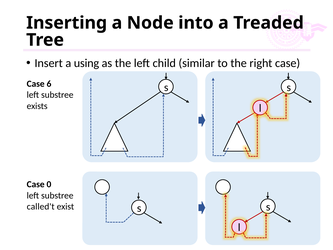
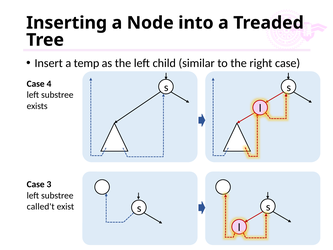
using: using -> temp
6: 6 -> 4
0: 0 -> 3
